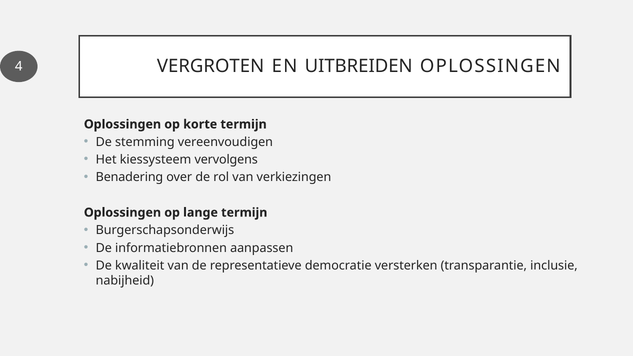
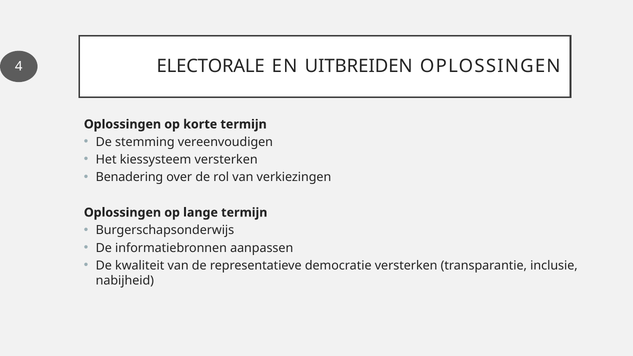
VERGROTEN: VERGROTEN -> ELECTORALE
kiessysteem vervolgens: vervolgens -> versterken
